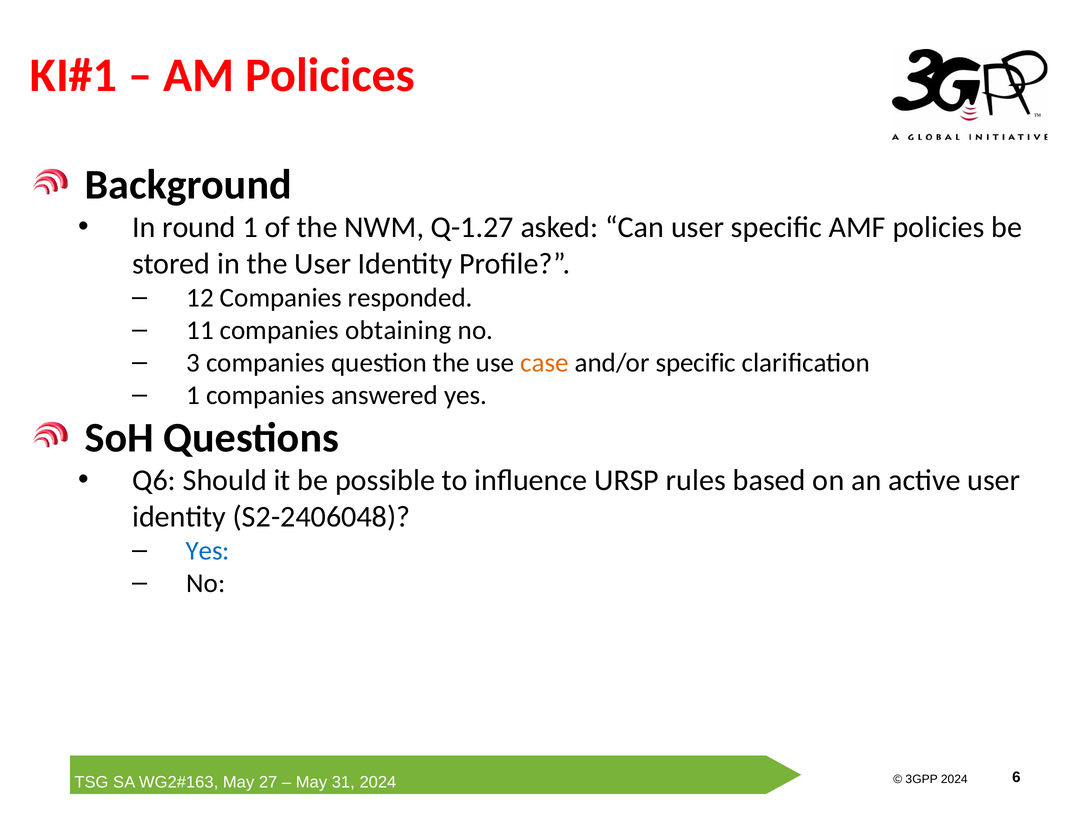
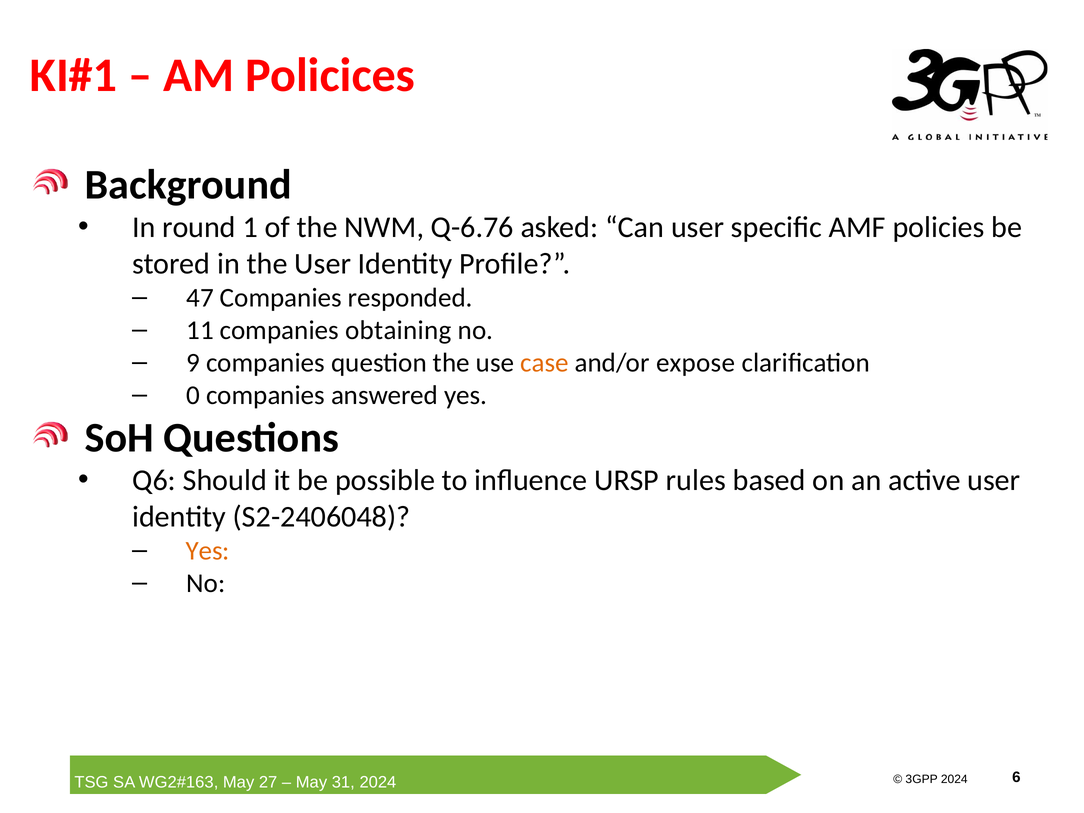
Q-1.27: Q-1.27 -> Q-6.76
12: 12 -> 47
3: 3 -> 9
and/or specific: specific -> expose
1 at (193, 395): 1 -> 0
Yes at (208, 551) colour: blue -> orange
